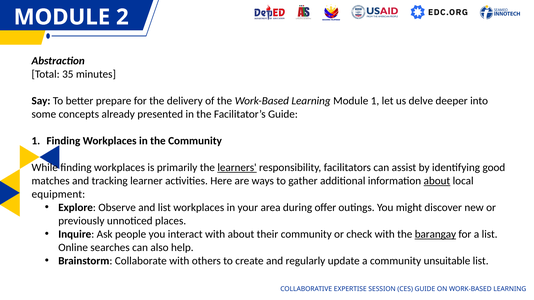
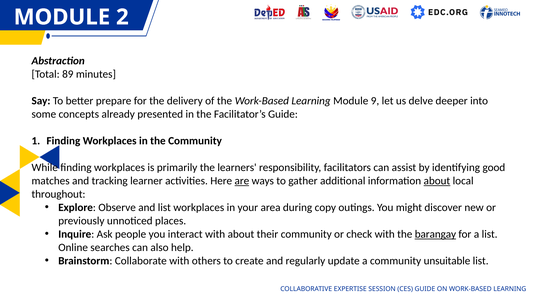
35: 35 -> 89
Learning Module 1: 1 -> 9
learners underline: present -> none
are underline: none -> present
equipment: equipment -> throughout
offer: offer -> copy
